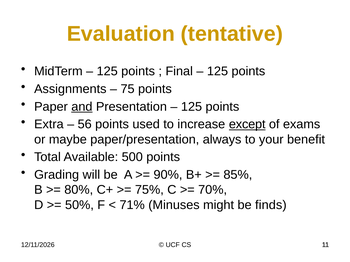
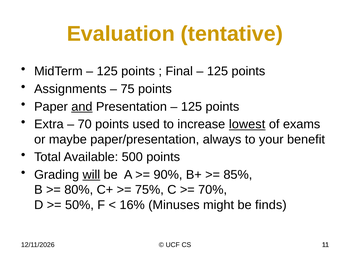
56: 56 -> 70
except: except -> lowest
will underline: none -> present
71%: 71% -> 16%
